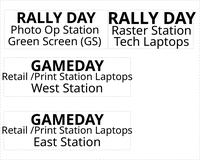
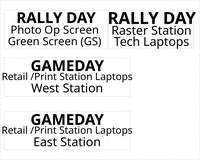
Op Station: Station -> Screen
